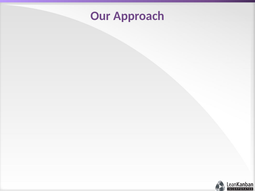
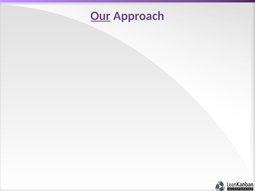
Our underline: none -> present
